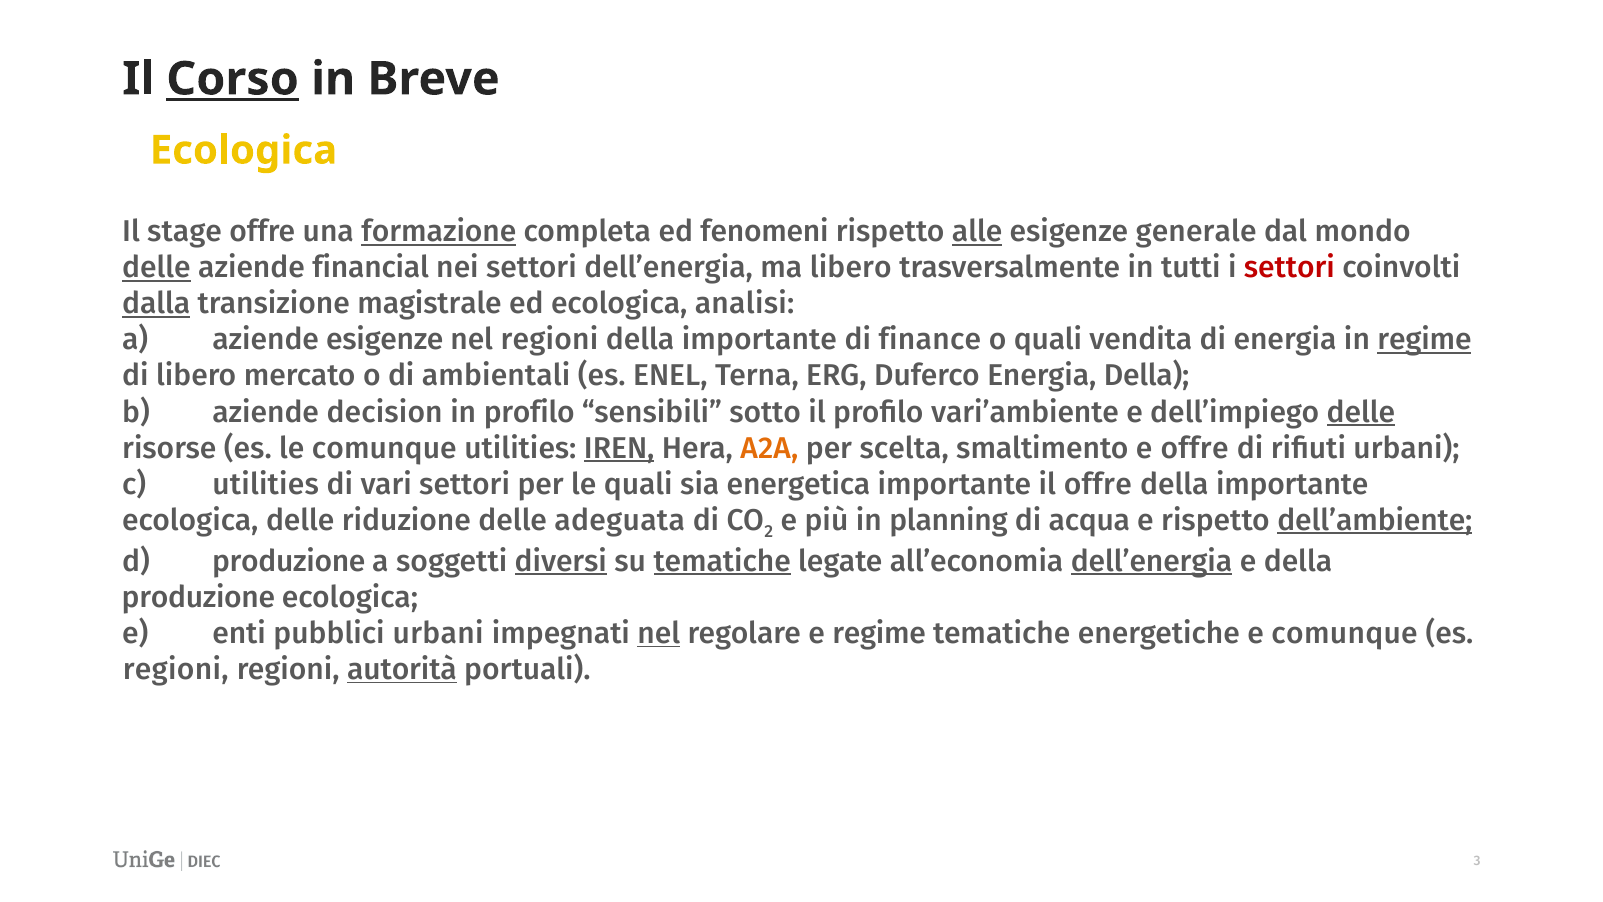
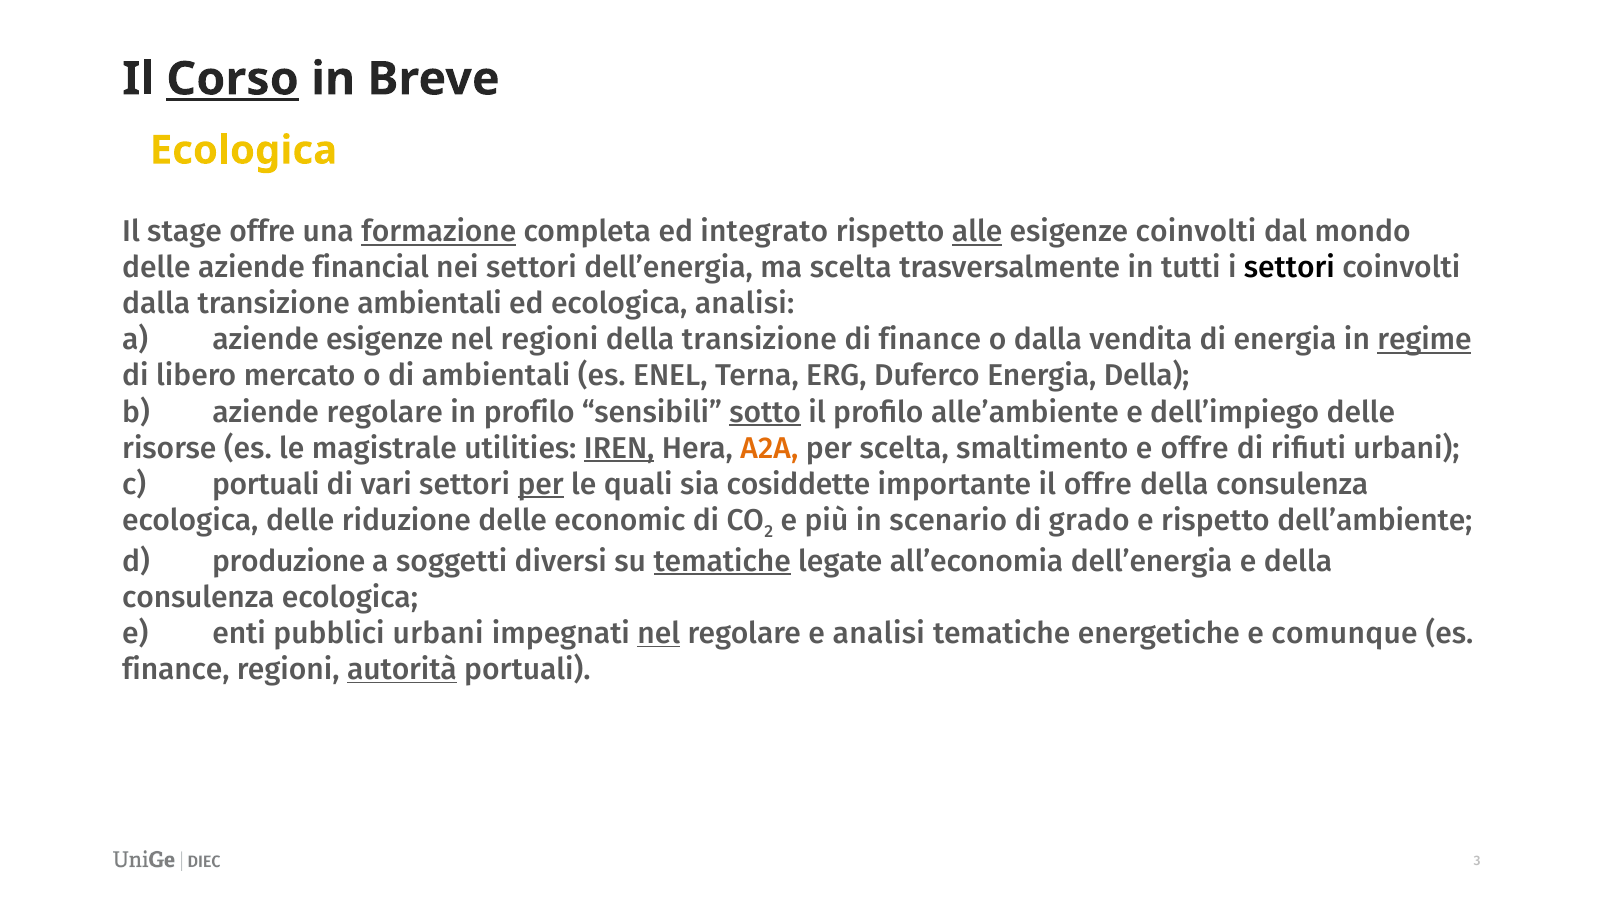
fenomeni: fenomeni -> integrato
esigenze generale: generale -> coinvolti
delle at (156, 268) underline: present -> none
ma libero: libero -> scelta
settori at (1289, 268) colour: red -> black
dalla at (156, 304) underline: present -> none
transizione magistrale: magistrale -> ambientali
importante at (759, 340): importante -> transizione
o quali: quali -> dalla
aziende decision: decision -> regolare
sotto underline: none -> present
vari’ambiente: vari’ambiente -> alle’ambiente
delle at (1361, 412) underline: present -> none
le comunque: comunque -> magistrale
c utilities: utilities -> portuali
per at (541, 484) underline: none -> present
energetica: energetica -> cosiddette
importante at (1292, 484): importante -> consulenza
adeguata: adeguata -> economic
planning: planning -> scenario
acqua: acqua -> grado
dell’ambiente underline: present -> none
diversi underline: present -> none
dell’energia at (1152, 561) underline: present -> none
produzione at (198, 597): produzione -> consulenza
e regime: regime -> analisi
regioni at (176, 669): regioni -> finance
